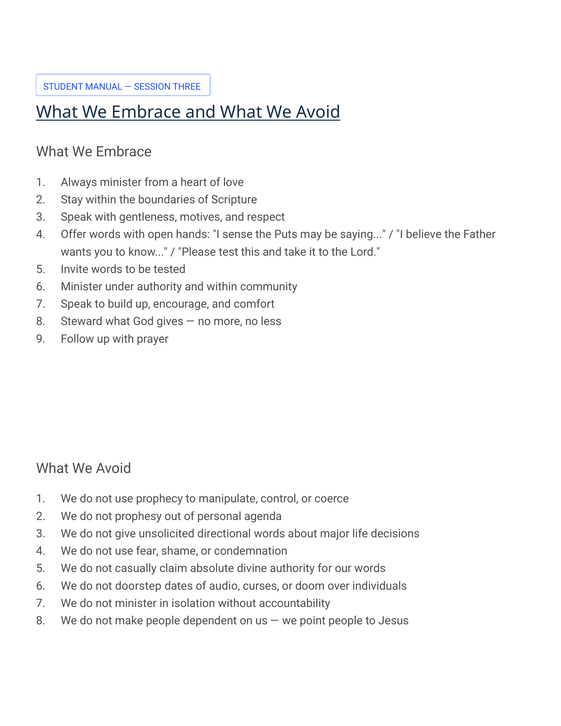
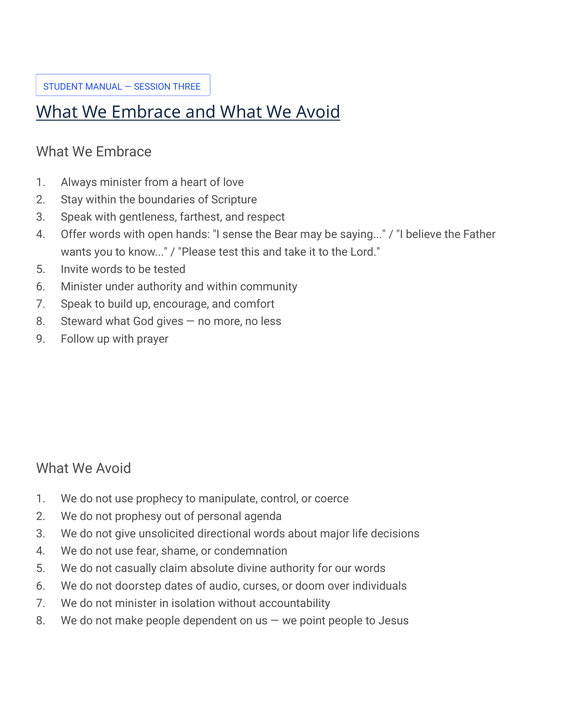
motives: motives -> farthest
Puts: Puts -> Bear
